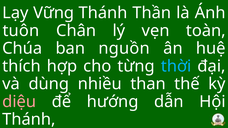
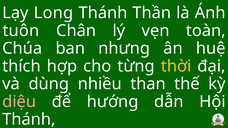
Vững: Vững -> Long
nguồn: nguồn -> nhưng
thời colour: light blue -> yellow
